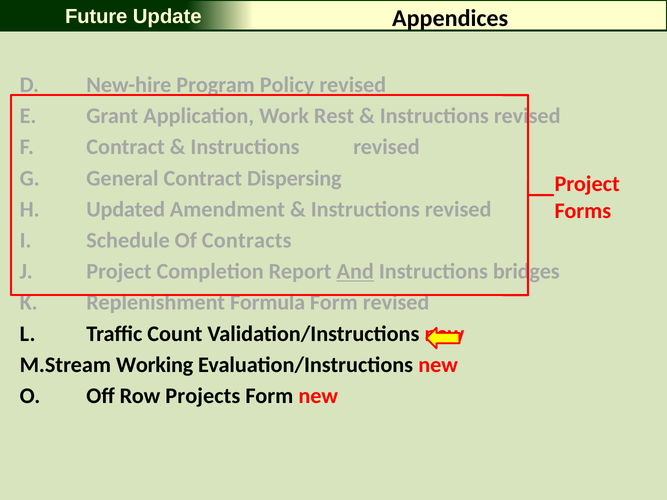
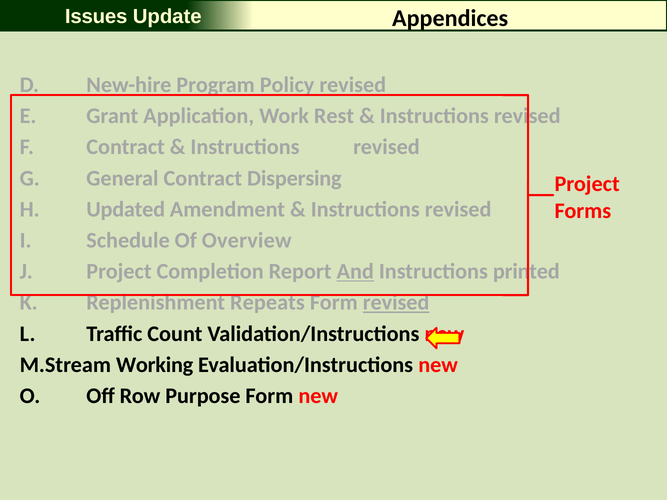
Future: Future -> Issues
Contracts: Contracts -> Overview
bridges: bridges -> printed
Formula: Formula -> Repeats
revised at (396, 303) underline: none -> present
Projects: Projects -> Purpose
